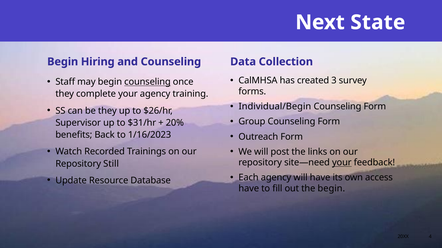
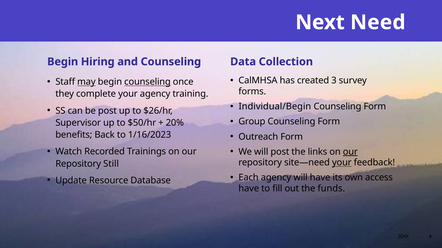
State: State -> Need
may underline: none -> present
be they: they -> post
$31/hr: $31/hr -> $50/hr
our at (350, 152) underline: none -> present
the begin: begin -> funds
